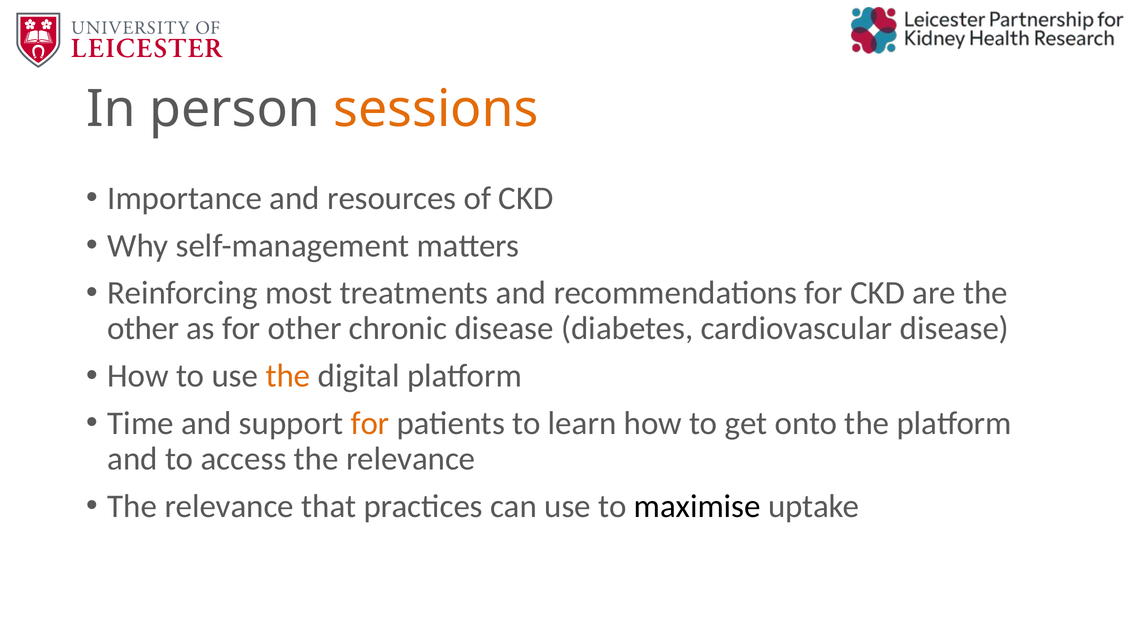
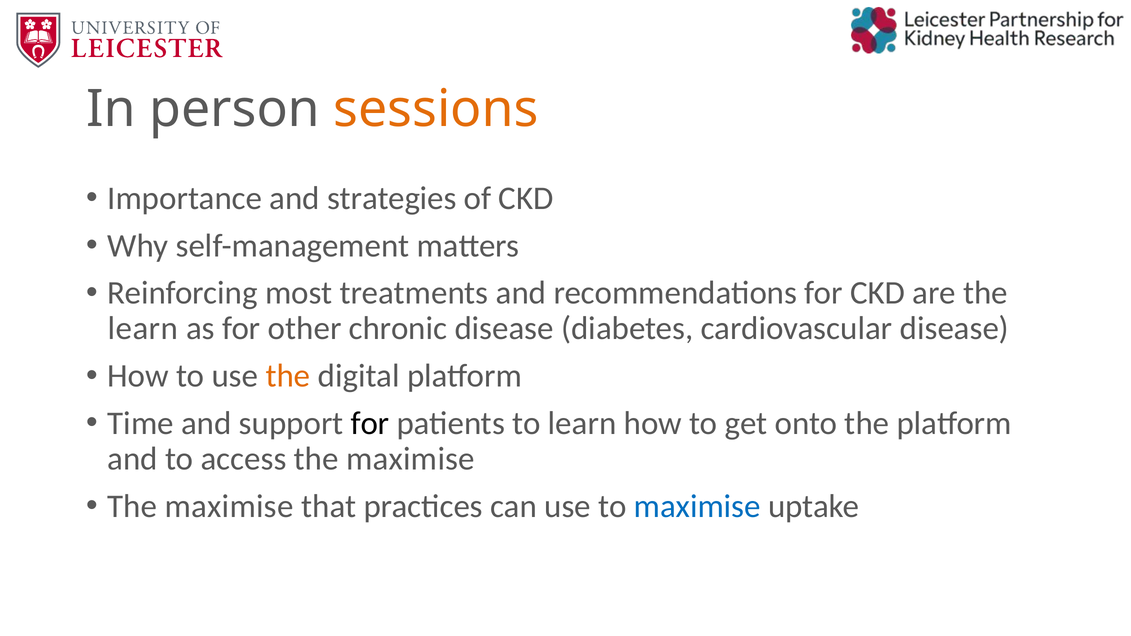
resources: resources -> strategies
other at (143, 329): other -> learn
for at (370, 423) colour: orange -> black
access the relevance: relevance -> maximise
relevance at (229, 506): relevance -> maximise
maximise at (697, 506) colour: black -> blue
